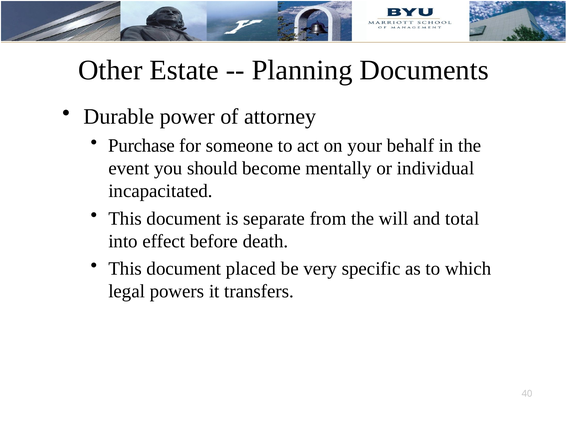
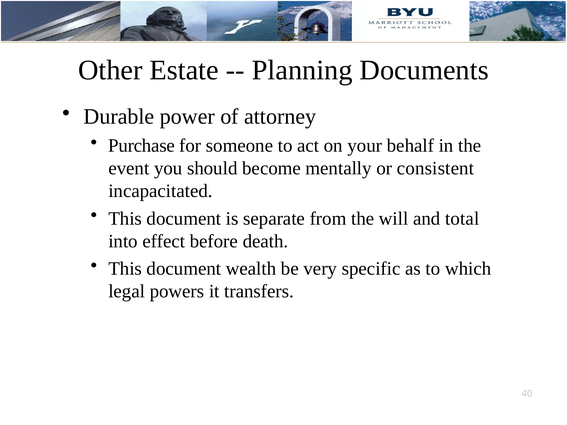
individual: individual -> consistent
placed: placed -> wealth
